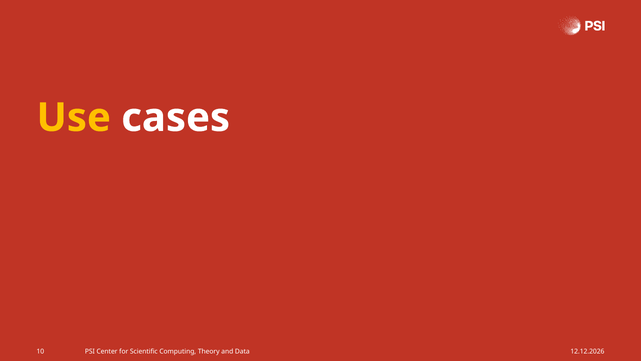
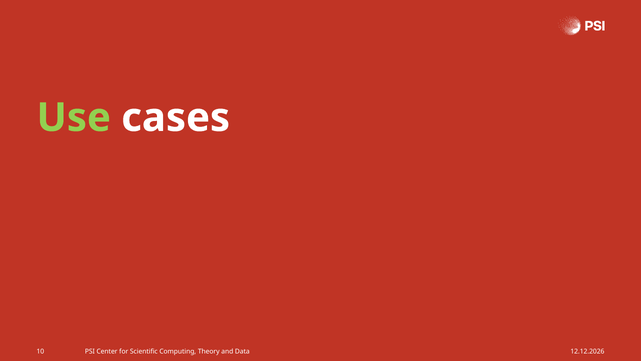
Use colour: yellow -> light green
